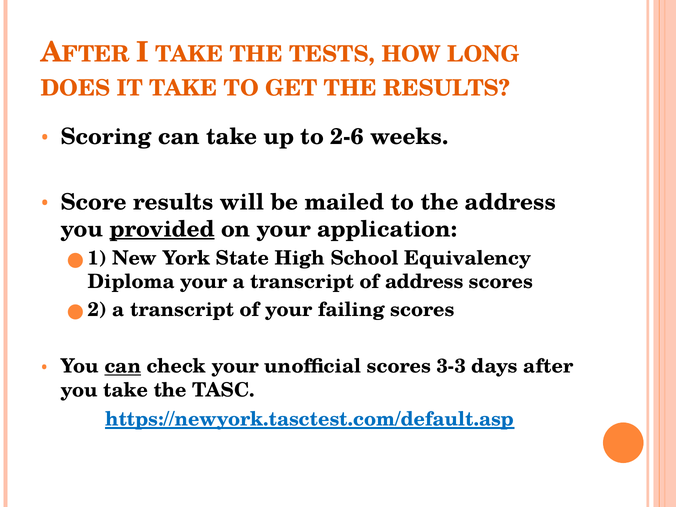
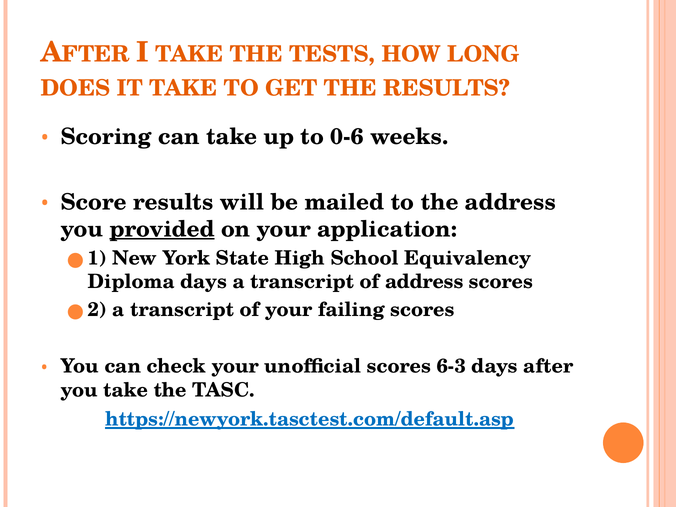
2-6: 2-6 -> 0-6
Diploma your: your -> days
can at (123, 366) underline: present -> none
3-3: 3-3 -> 6-3
